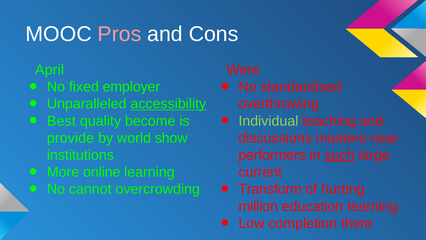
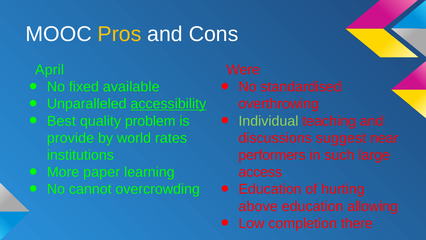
Pros colour: pink -> yellow
employer: employer -> available
become: become -> problem
show: show -> rates
masters: masters -> suggest
such underline: present -> none
online: online -> paper
current: current -> access
Transform at (270, 189): Transform -> Education
million: million -> above
education learning: learning -> allowing
